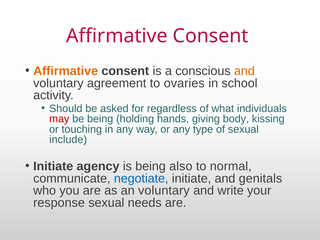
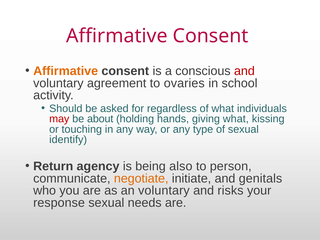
and at (244, 71) colour: orange -> red
be being: being -> about
giving body: body -> what
include: include -> identify
Initiate at (53, 166): Initiate -> Return
normal: normal -> person
negotiate colour: blue -> orange
write: write -> risks
